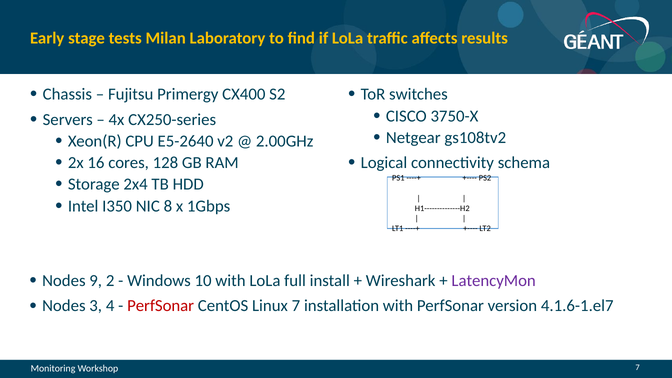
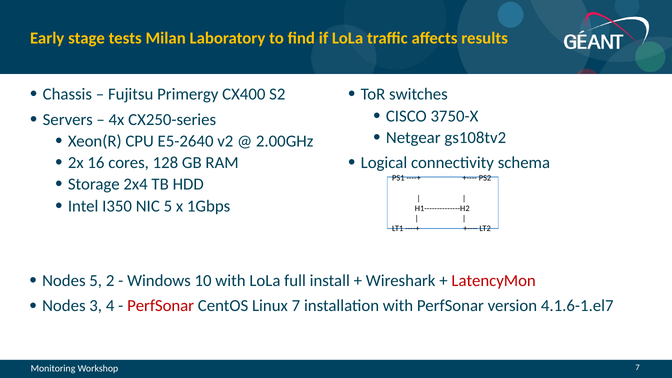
NIC 8: 8 -> 5
Nodes 9: 9 -> 5
LatencyMon colour: purple -> red
